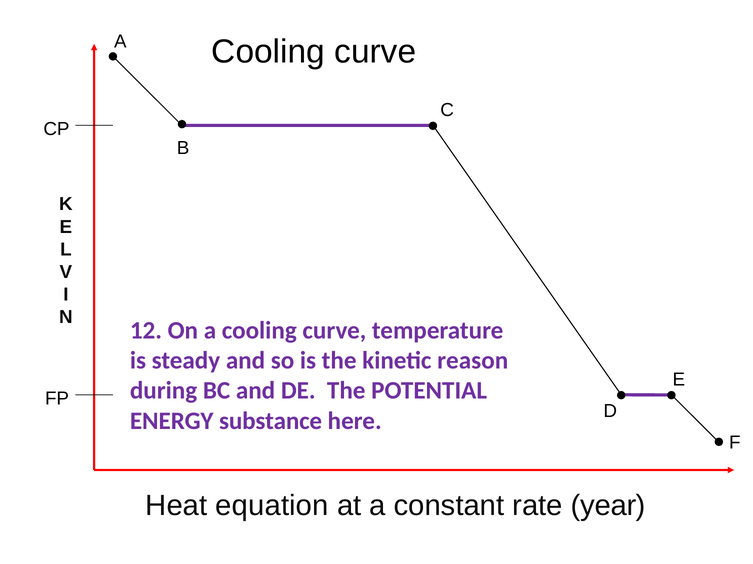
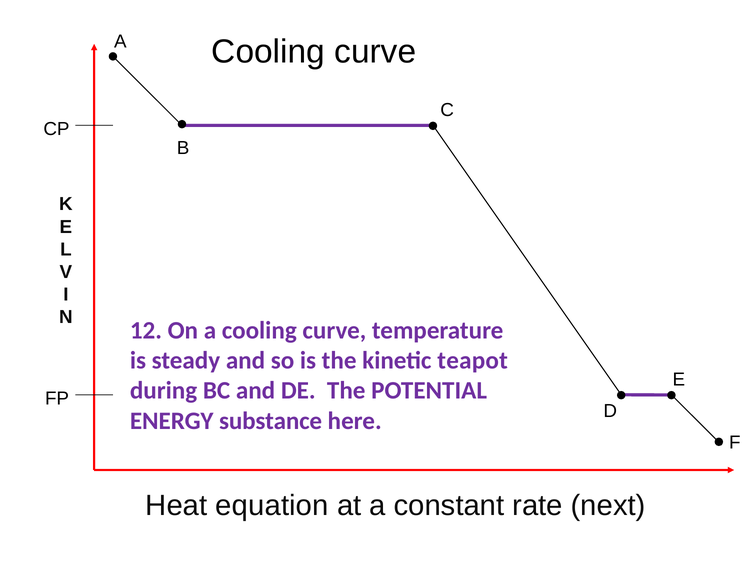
reason: reason -> teapot
year: year -> next
